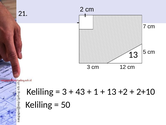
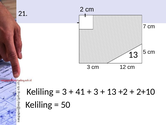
43: 43 -> 41
1 at (96, 91): 1 -> 3
